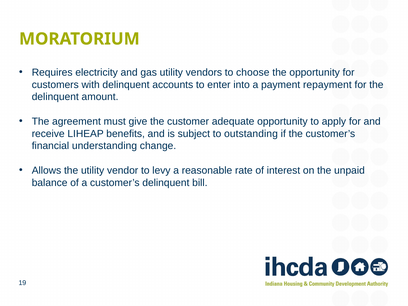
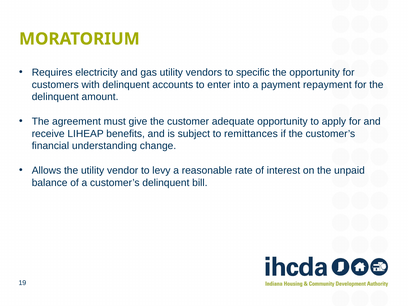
choose: choose -> specific
outstanding: outstanding -> remittances
